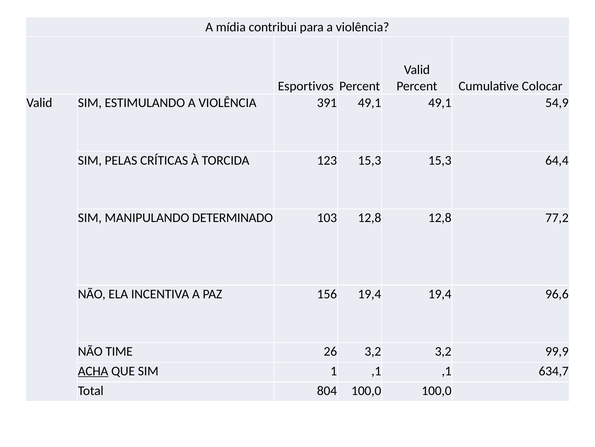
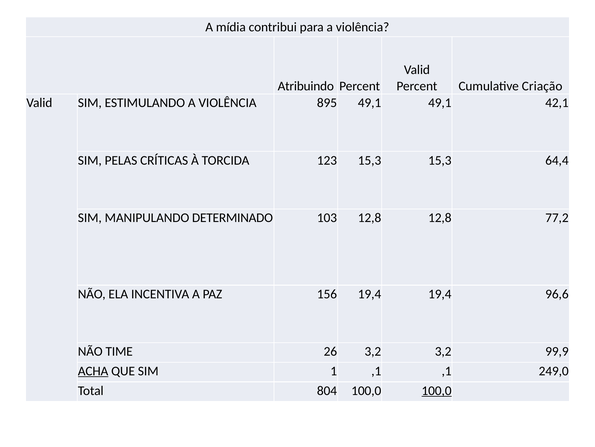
Esportivos: Esportivos -> Atribuindo
Colocar: Colocar -> Criação
391: 391 -> 895
54,9: 54,9 -> 42,1
634,7: 634,7 -> 249,0
100,0 at (437, 390) underline: none -> present
